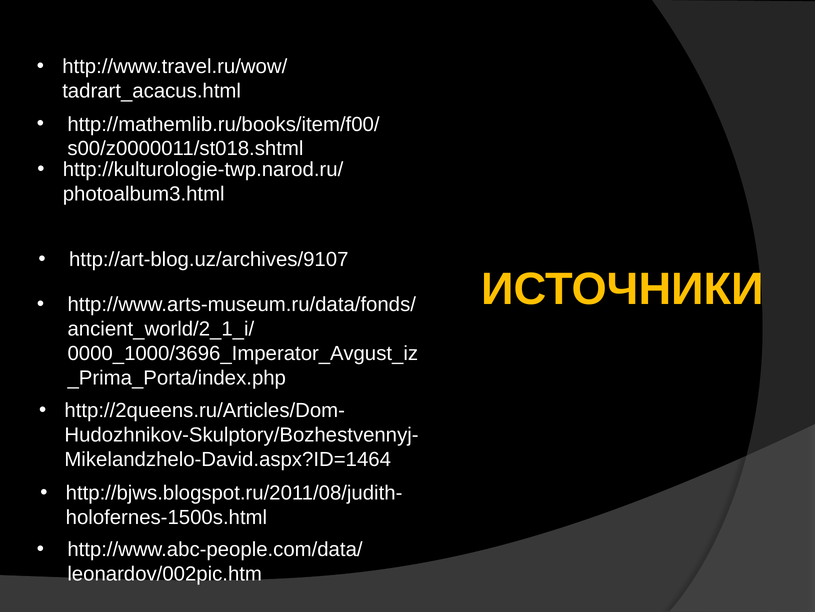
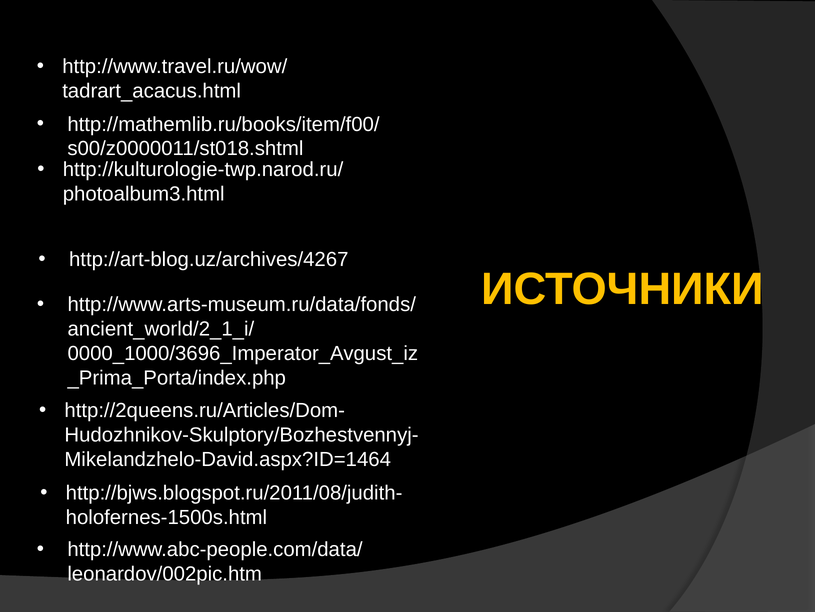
http://art-blog.uz/archives/9107: http://art-blog.uz/archives/9107 -> http://art-blog.uz/archives/4267
